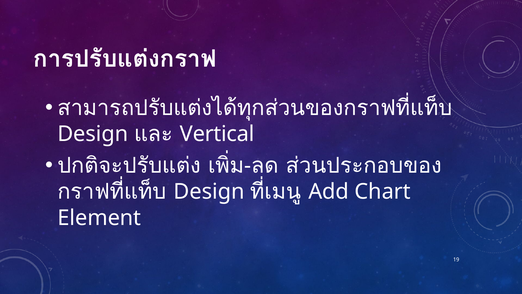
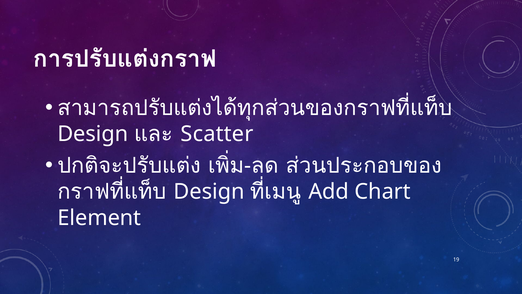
Vertical: Vertical -> Scatter
